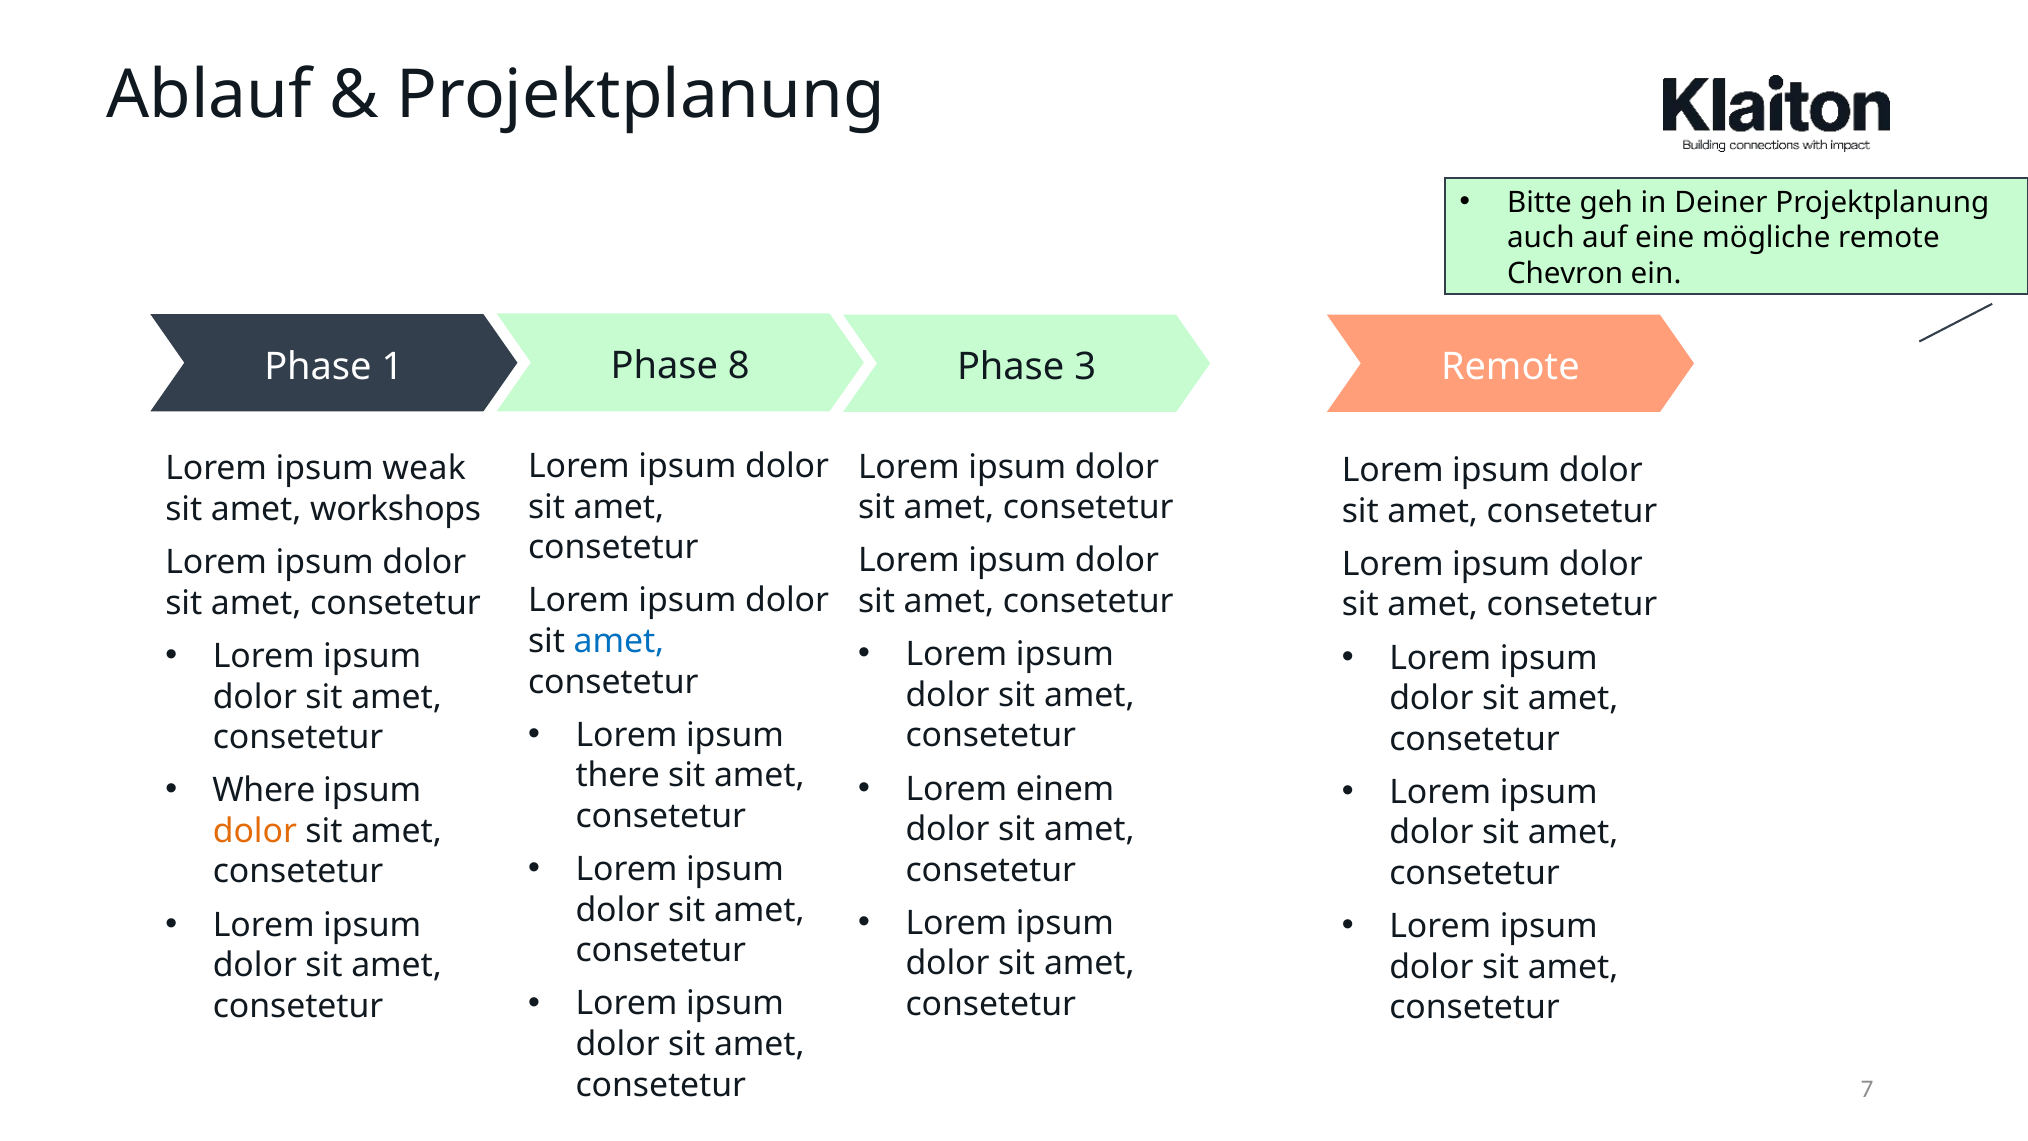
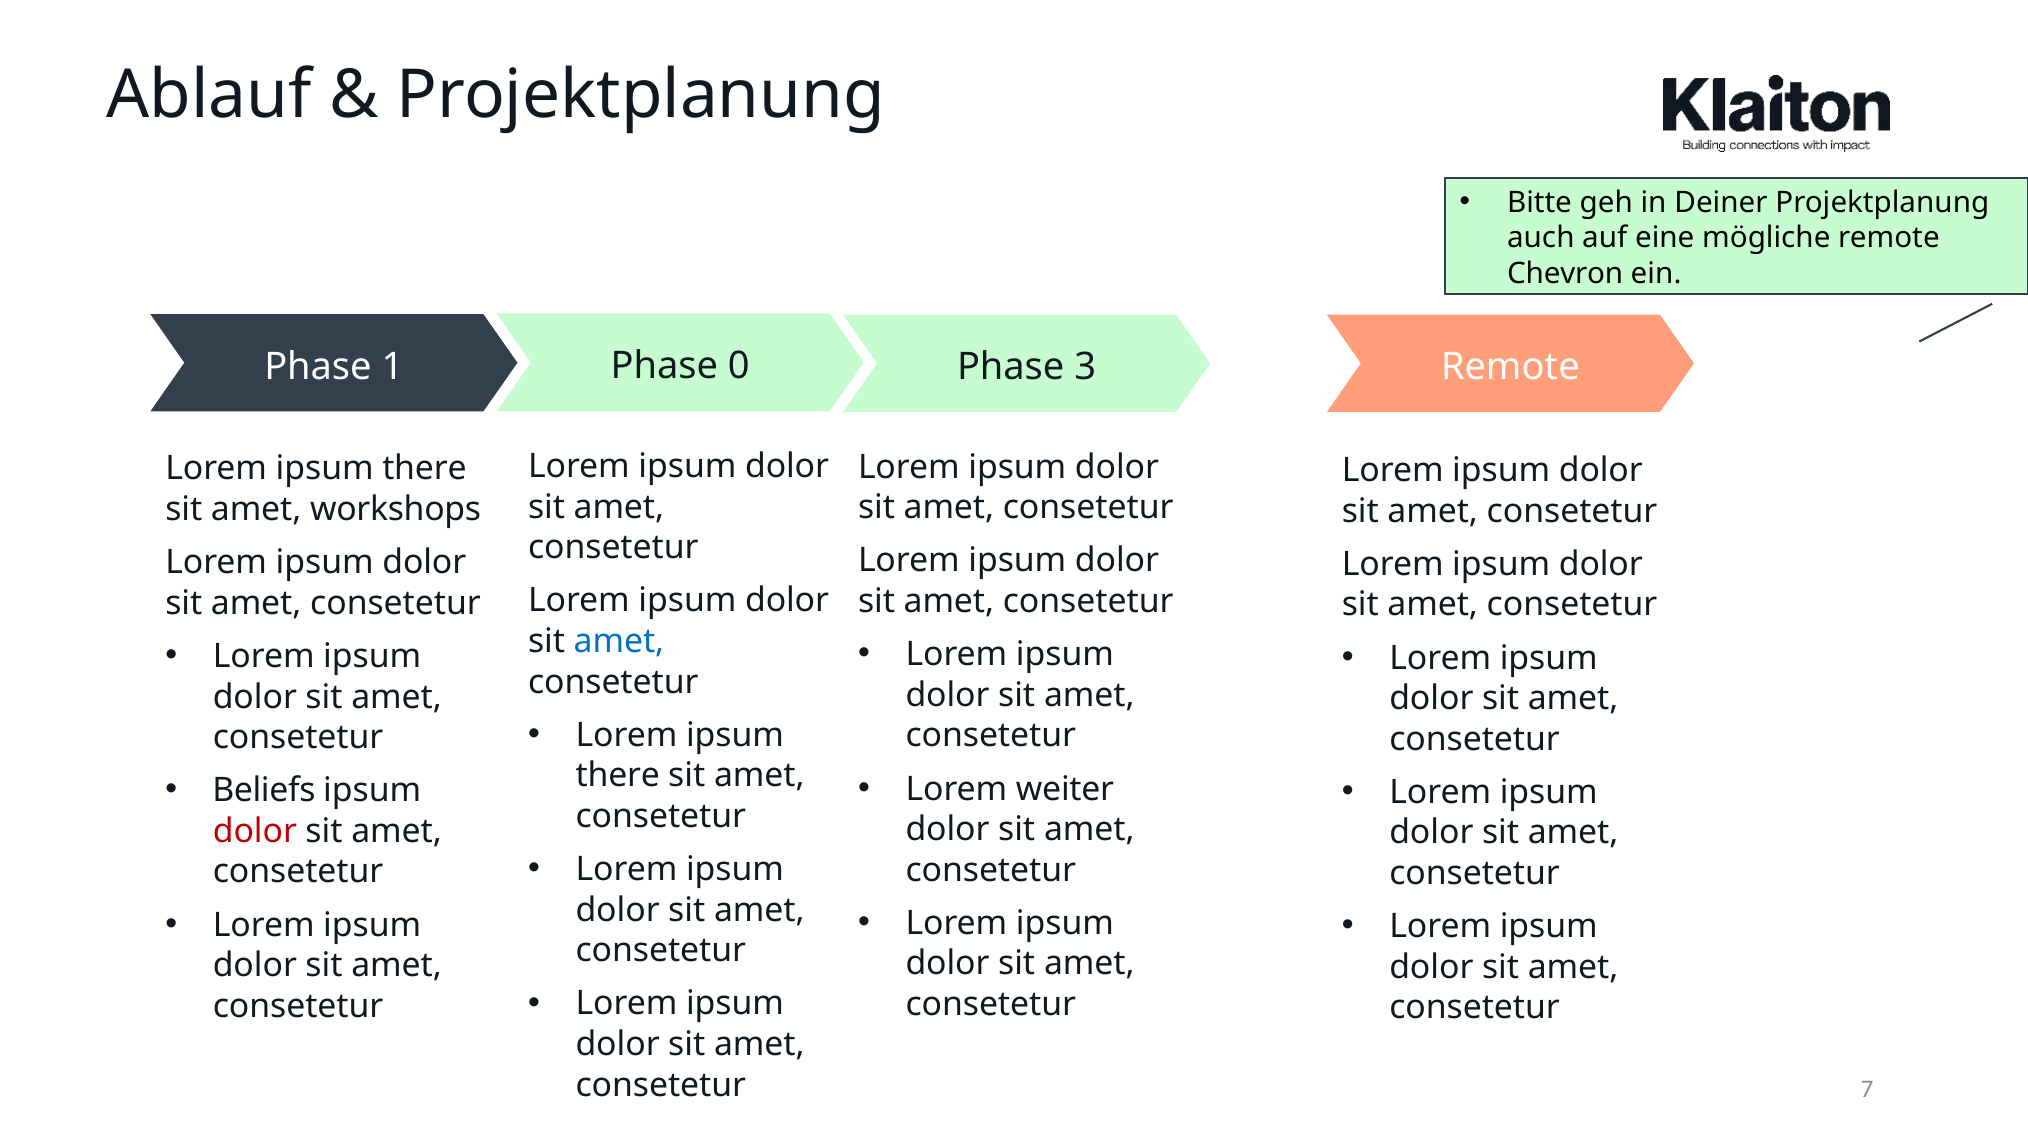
8: 8 -> 0
weak at (424, 469): weak -> there
einem: einem -> weiter
Where: Where -> Beliefs
dolor at (255, 831) colour: orange -> red
